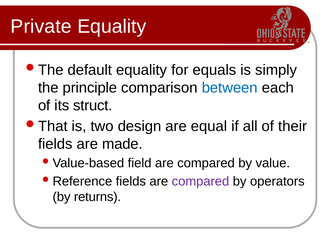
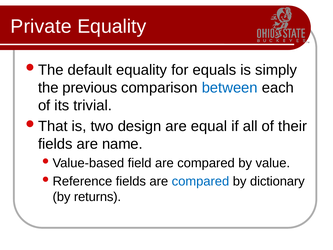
principle: principle -> previous
struct: struct -> trivial
made: made -> name
compared at (200, 181) colour: purple -> blue
operators: operators -> dictionary
